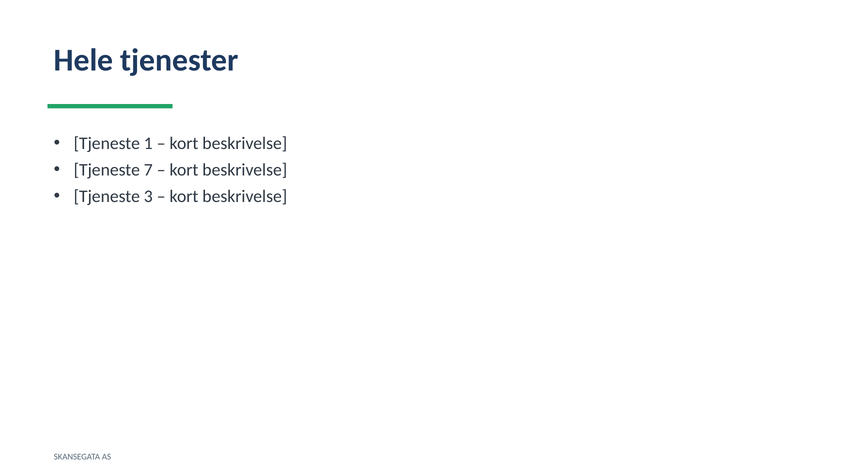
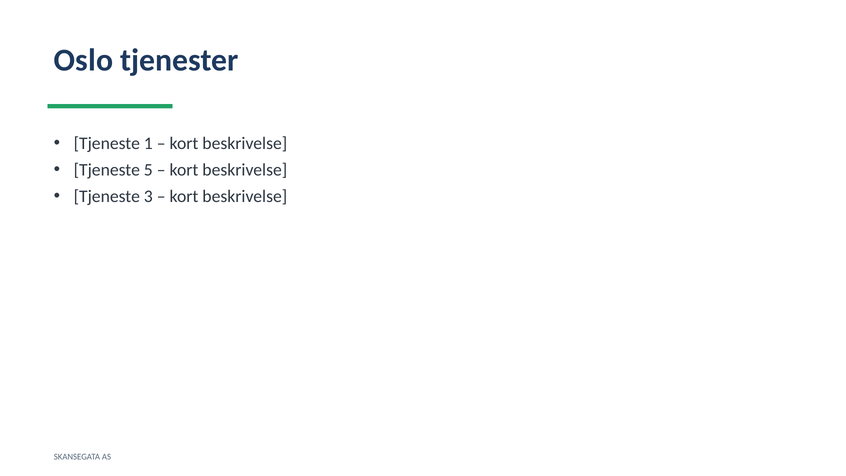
Hele: Hele -> Oslo
7: 7 -> 5
